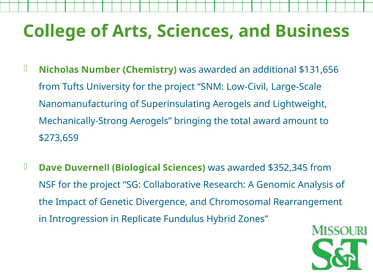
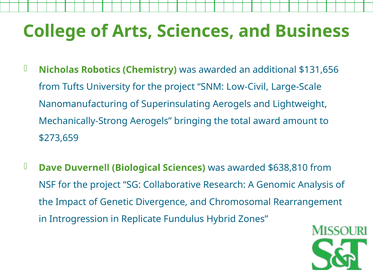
Number: Number -> Robotics
$352,345: $352,345 -> $638,810
